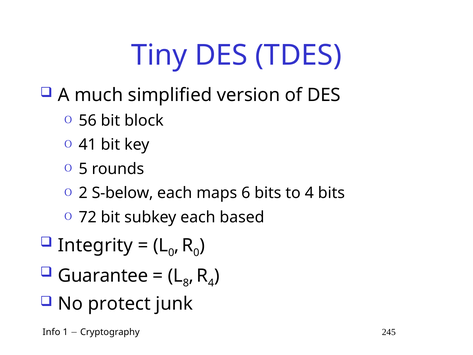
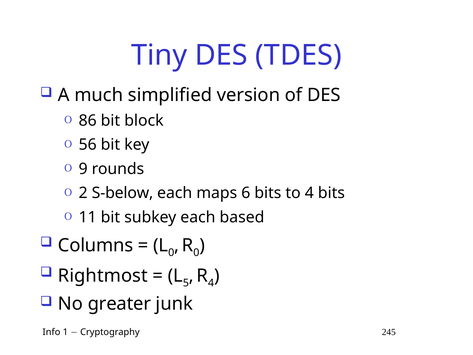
56: 56 -> 86
41: 41 -> 56
5: 5 -> 9
72: 72 -> 11
Integrity: Integrity -> Columns
Guarantee: Guarantee -> Rightmost
8: 8 -> 5
protect: protect -> greater
